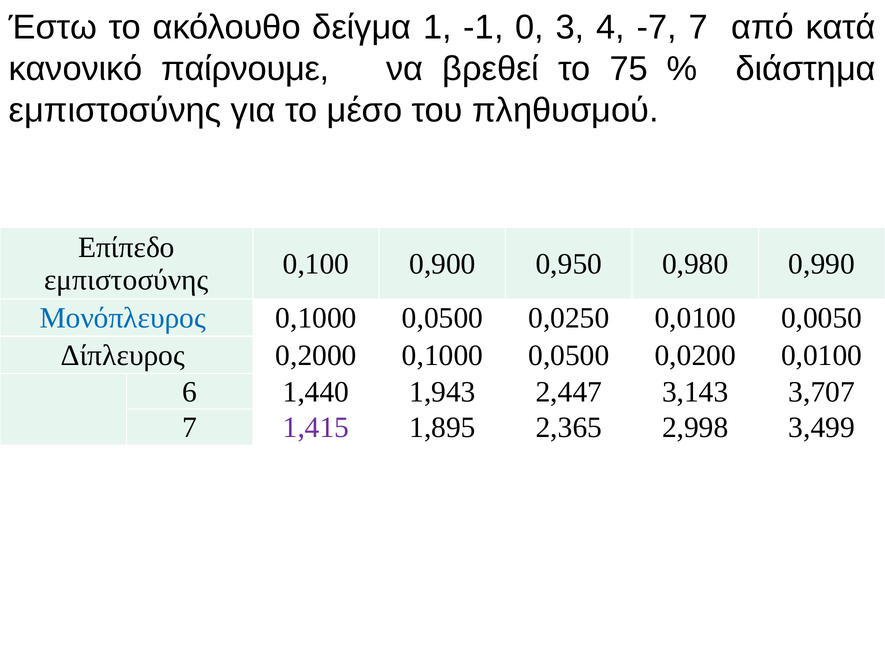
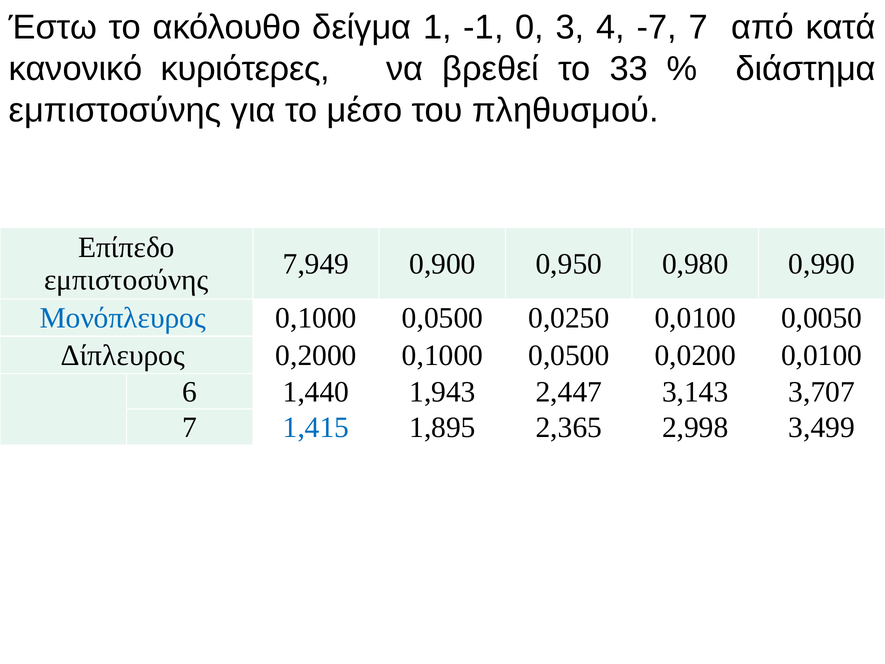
παίρνουμε: παίρνουμε -> κυριότερες
75: 75 -> 33
0,100: 0,100 -> 7,949
1,415 colour: purple -> blue
